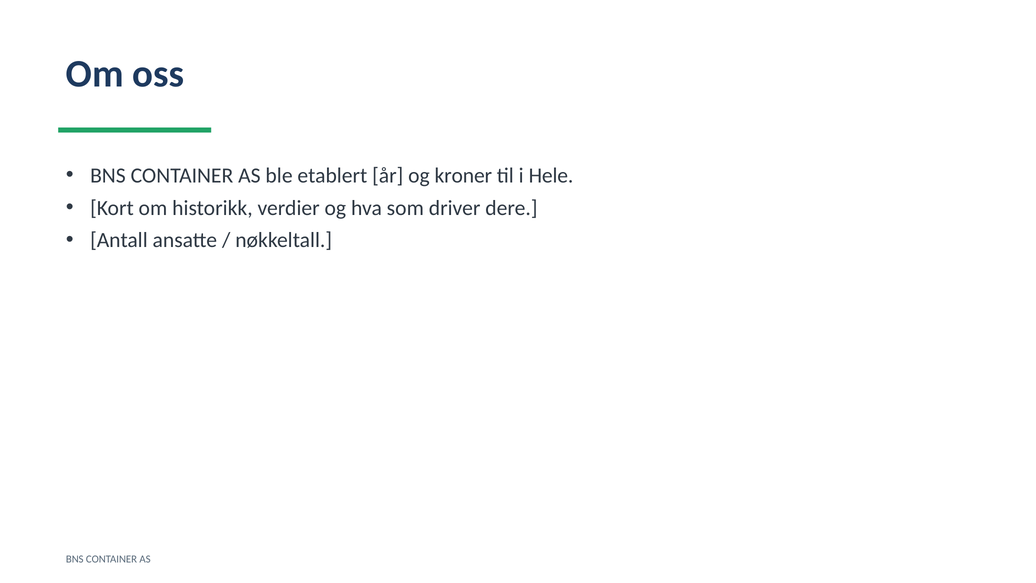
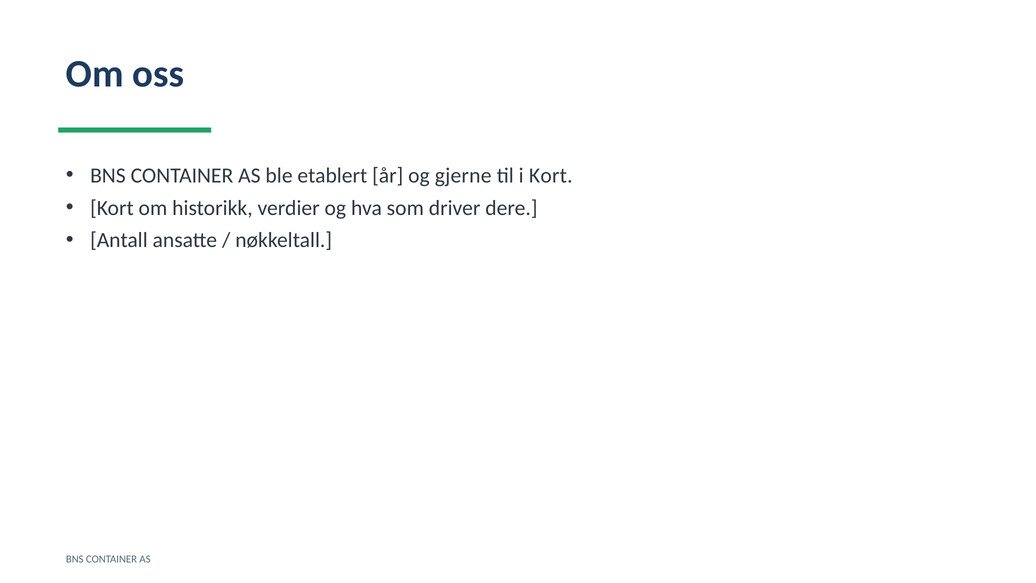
kroner: kroner -> gjerne
i Hele: Hele -> Kort
